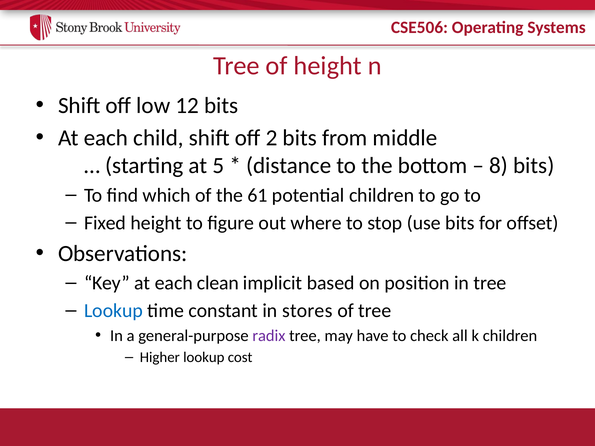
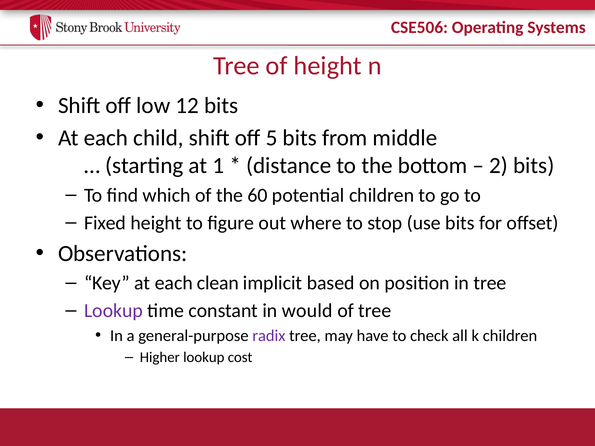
2: 2 -> 5
5: 5 -> 1
8: 8 -> 2
61: 61 -> 60
Lookup at (113, 311) colour: blue -> purple
stores: stores -> would
